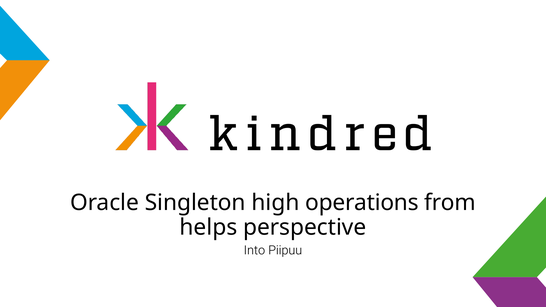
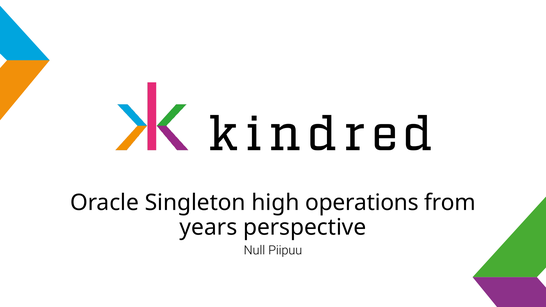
helps: helps -> years
Into: Into -> Null
